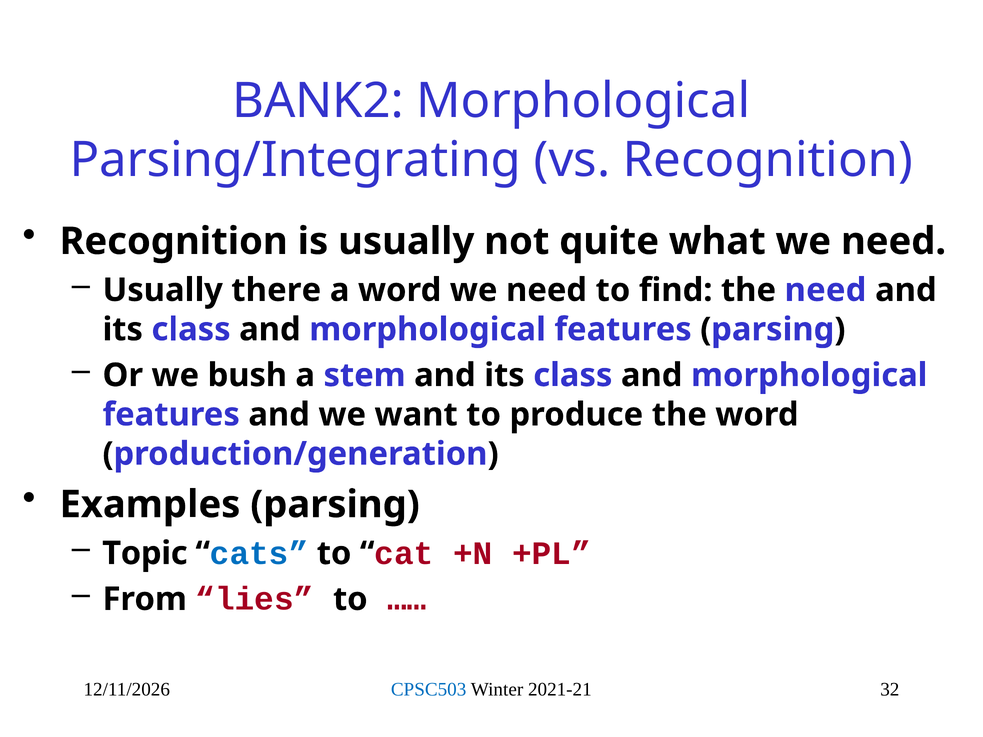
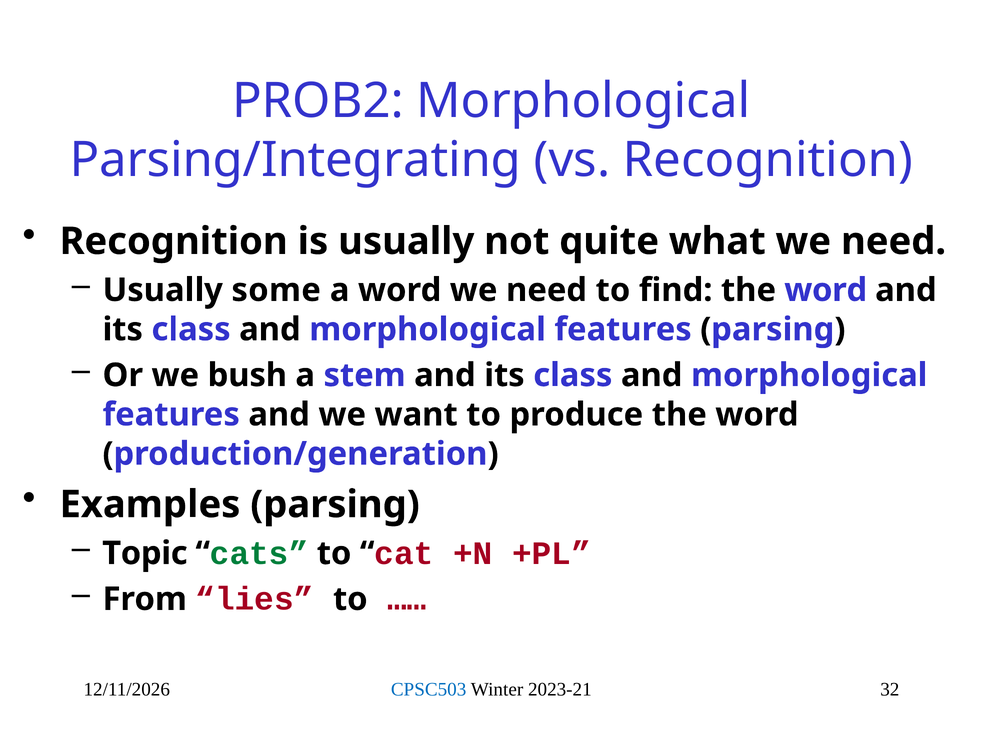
BANK2: BANK2 -> PROB2
there: there -> some
find the need: need -> word
cats colour: blue -> green
2021-21: 2021-21 -> 2023-21
